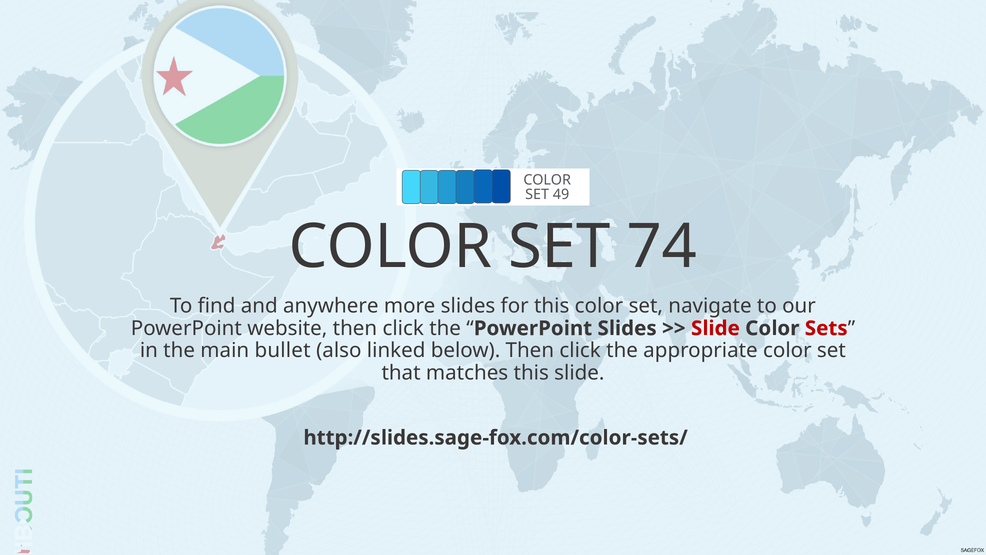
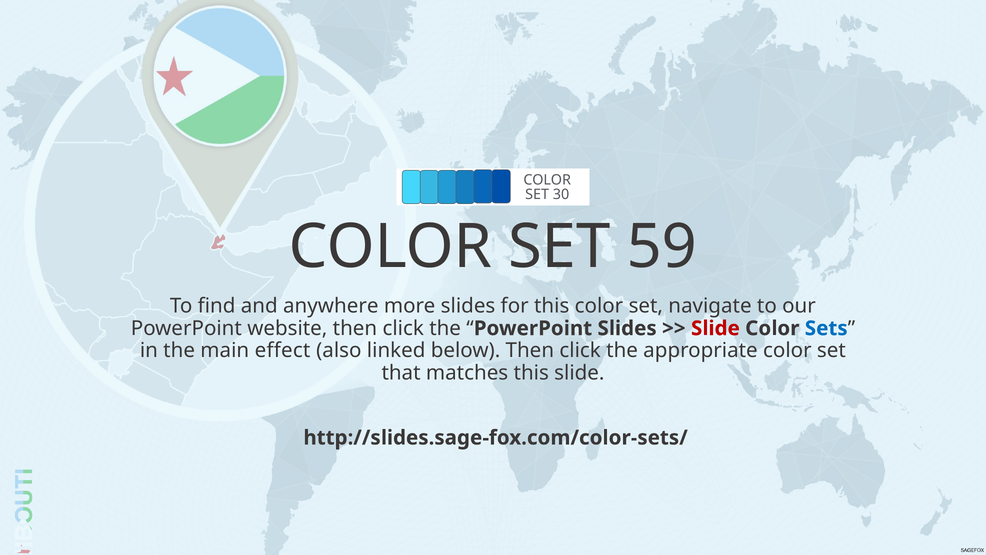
49: 49 -> 30
74: 74 -> 59
Sets colour: red -> blue
bullet: bullet -> effect
